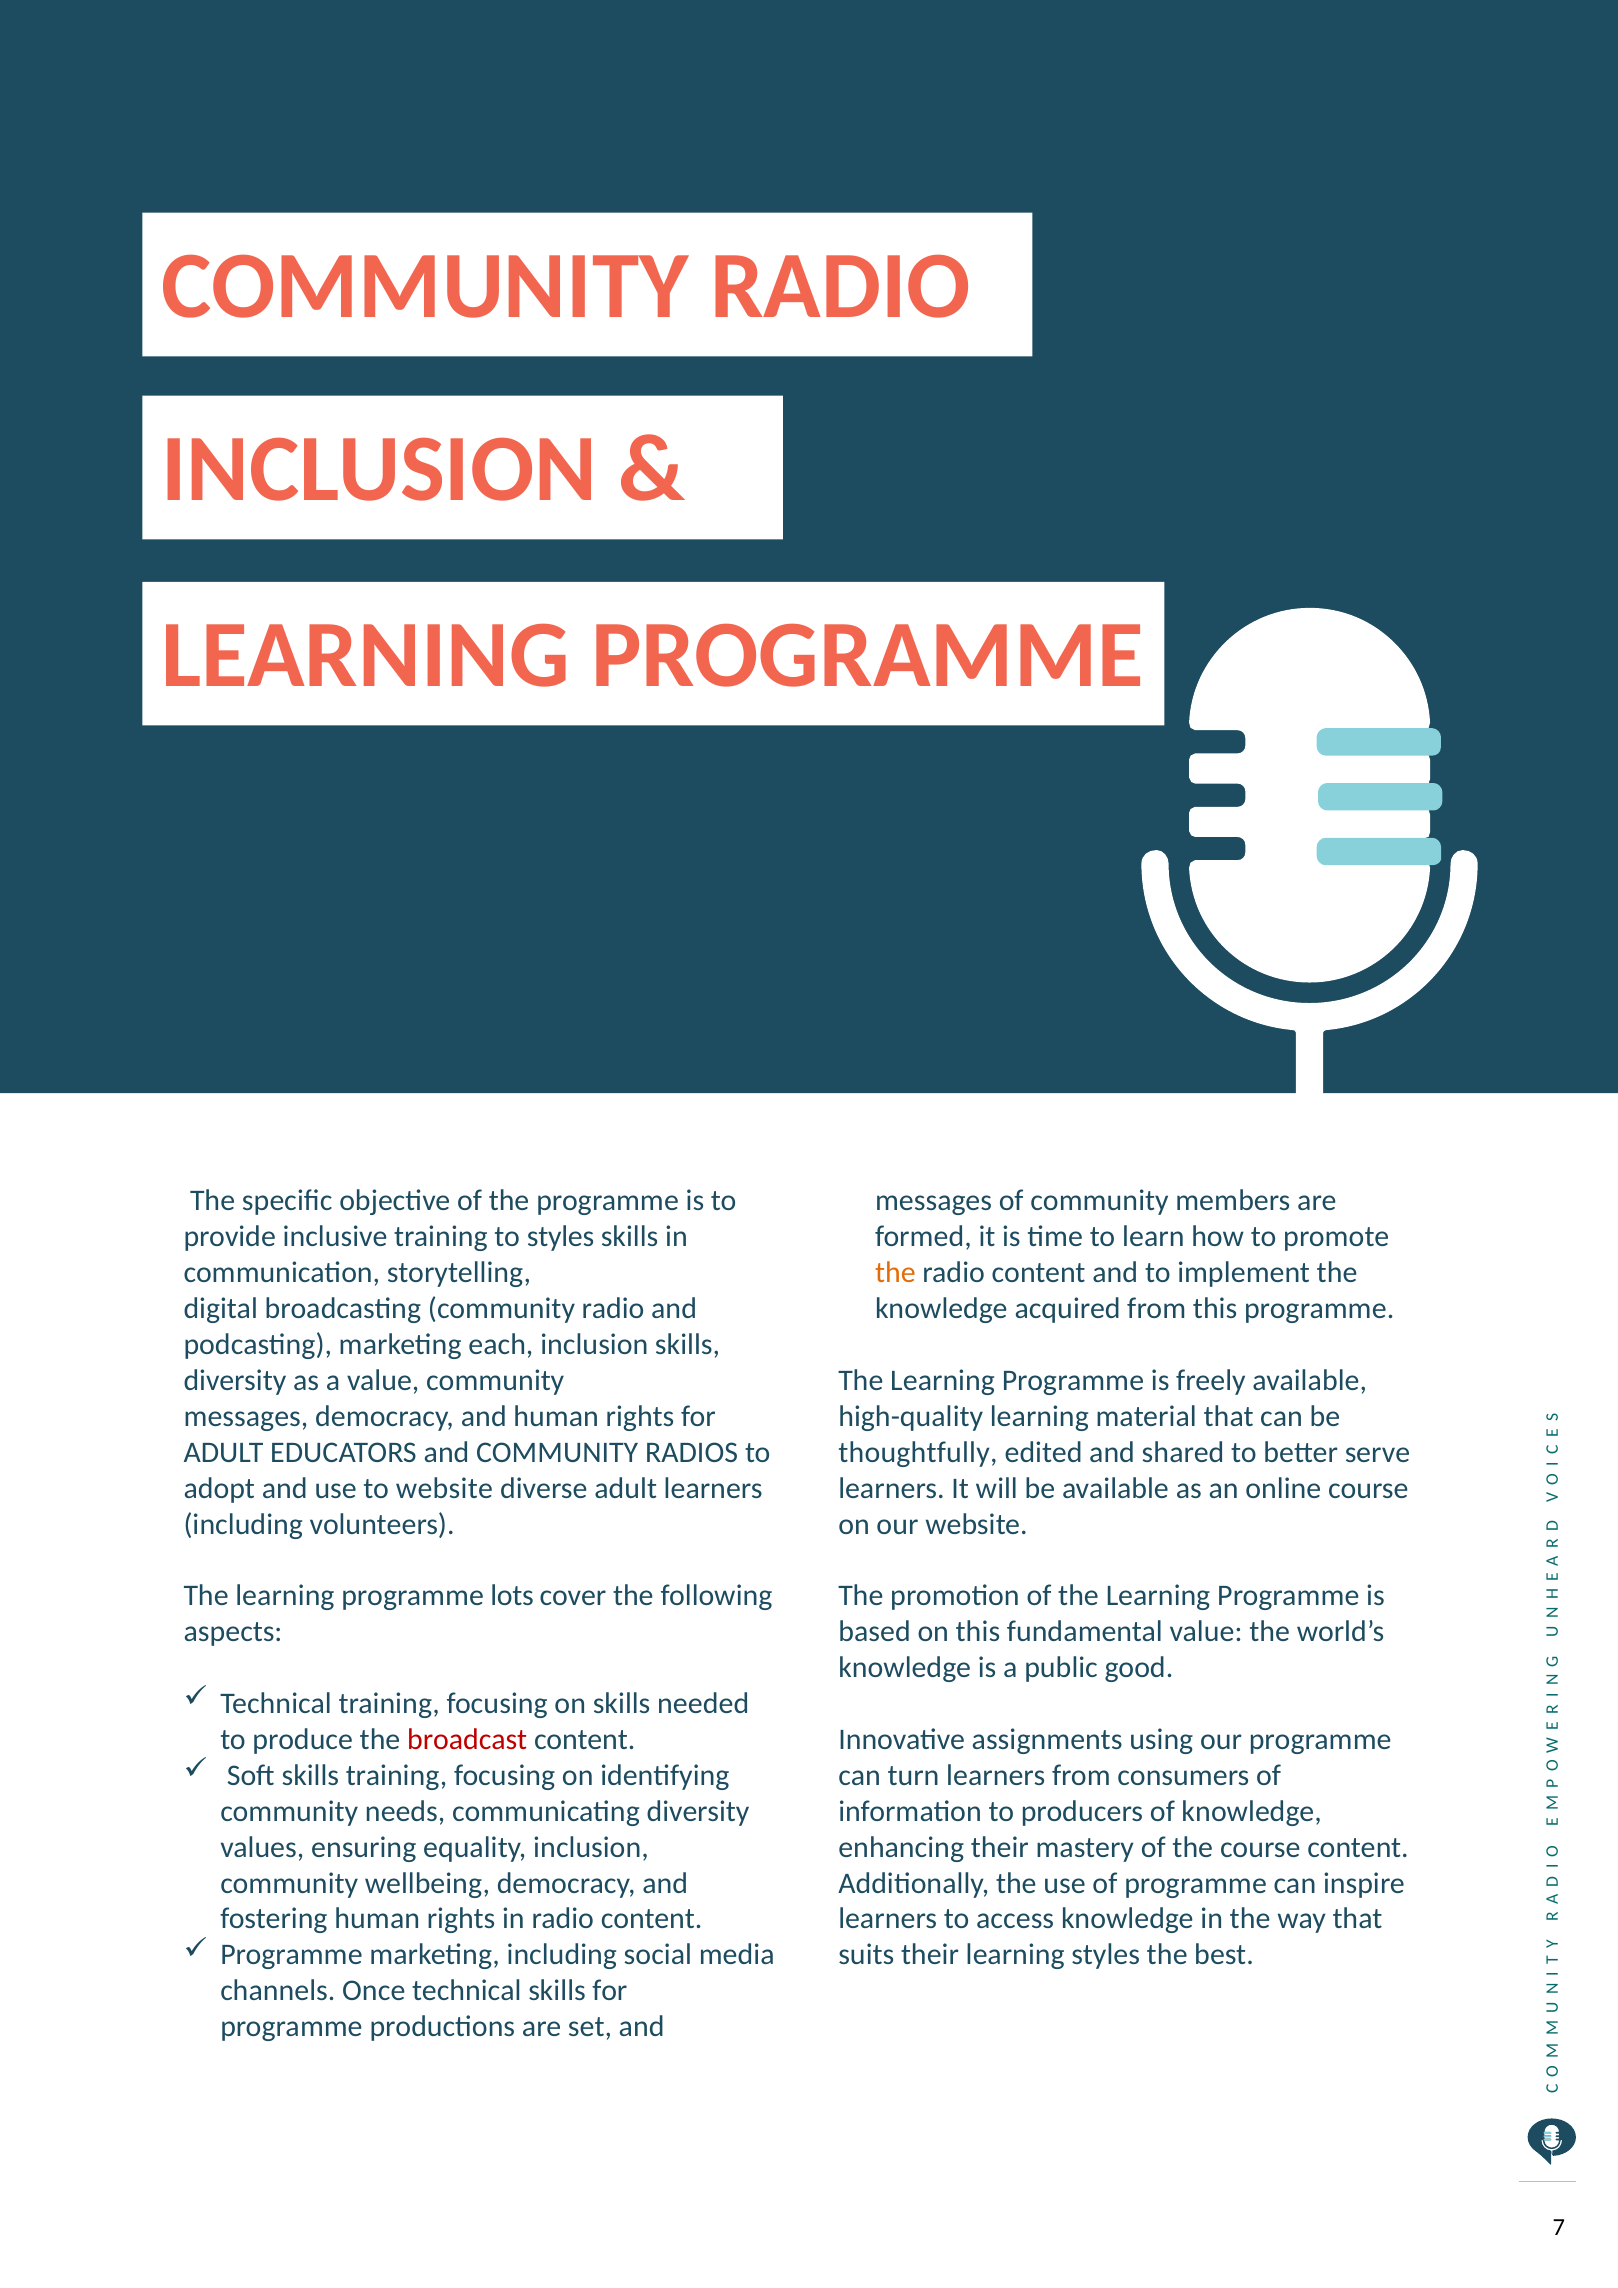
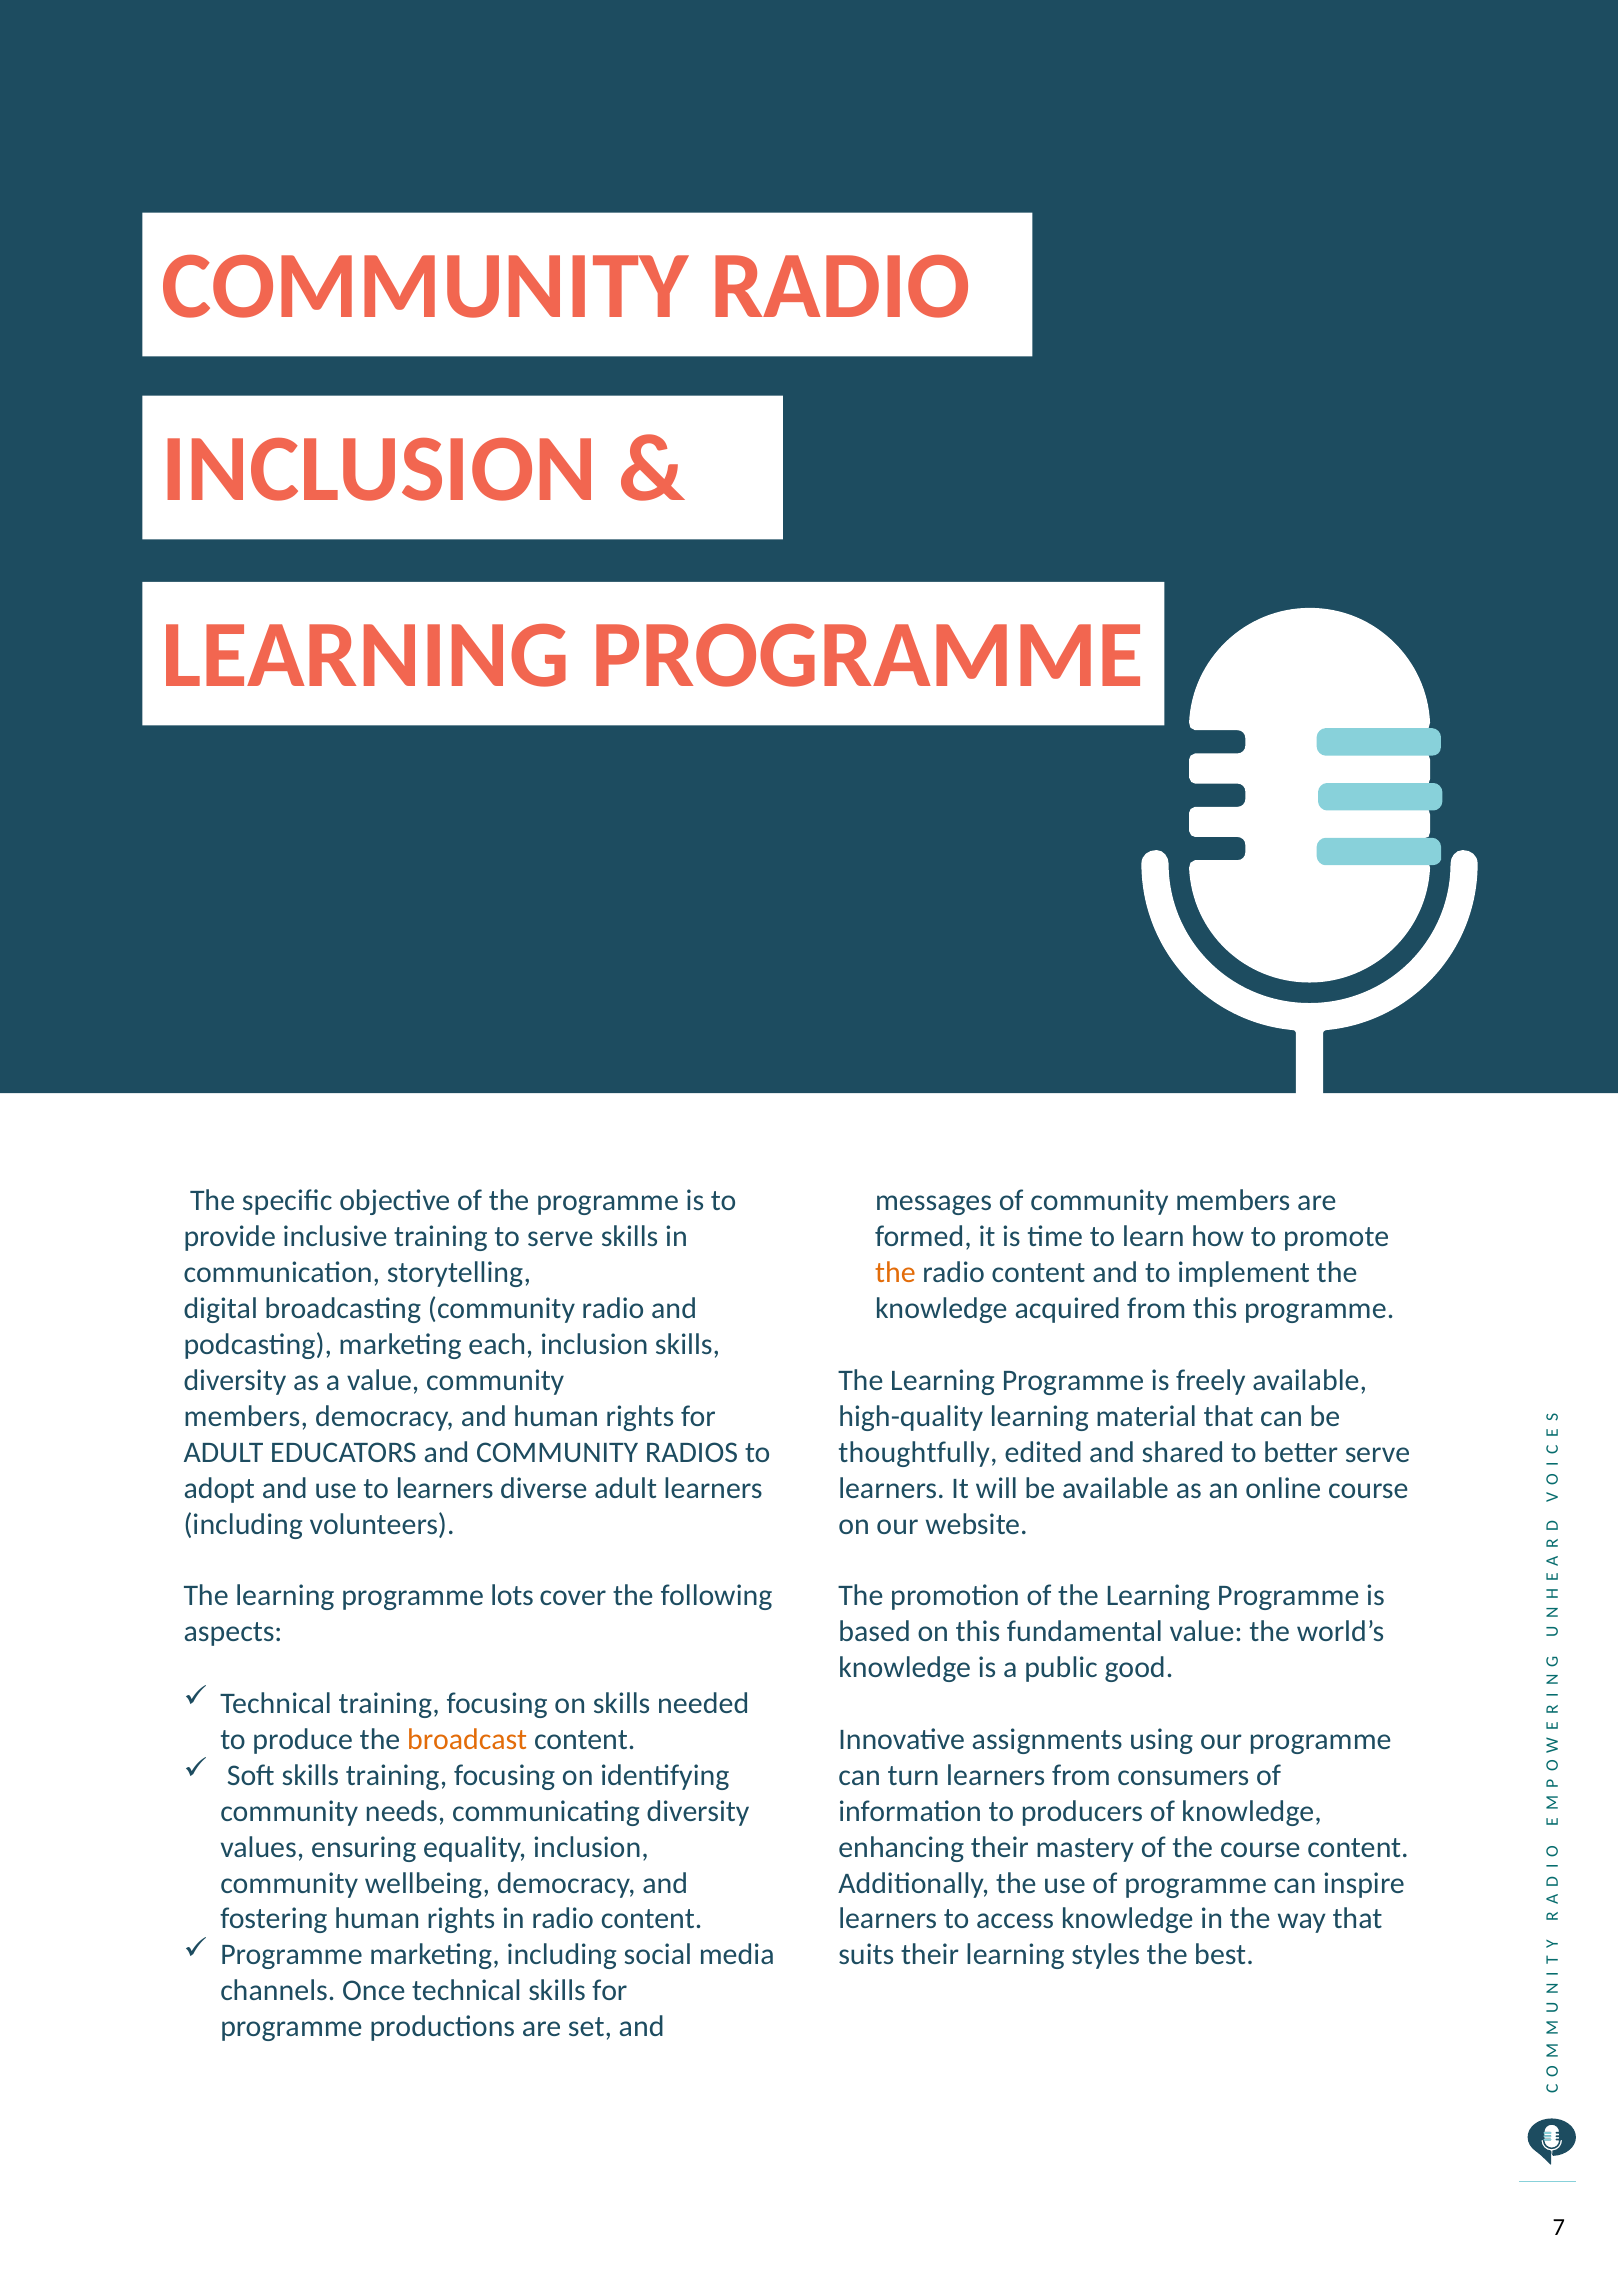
to styles: styles -> serve
messages at (246, 1417): messages -> members
to website: website -> learners
broadcast colour: red -> orange
